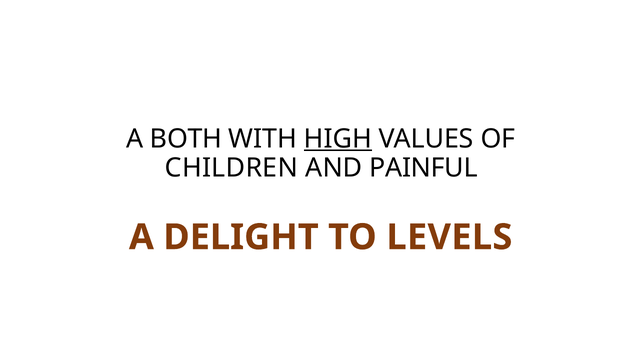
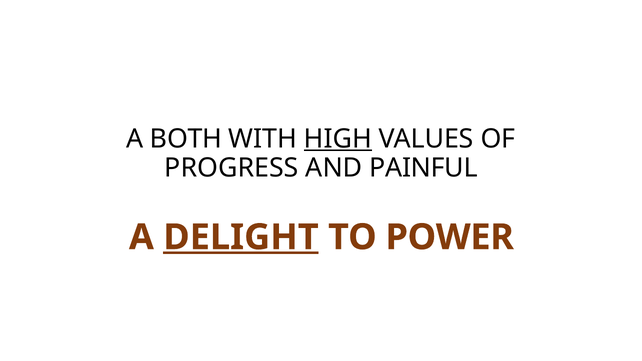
CHILDREN: CHILDREN -> PROGRESS
DELIGHT underline: none -> present
LEVELS: LEVELS -> POWER
